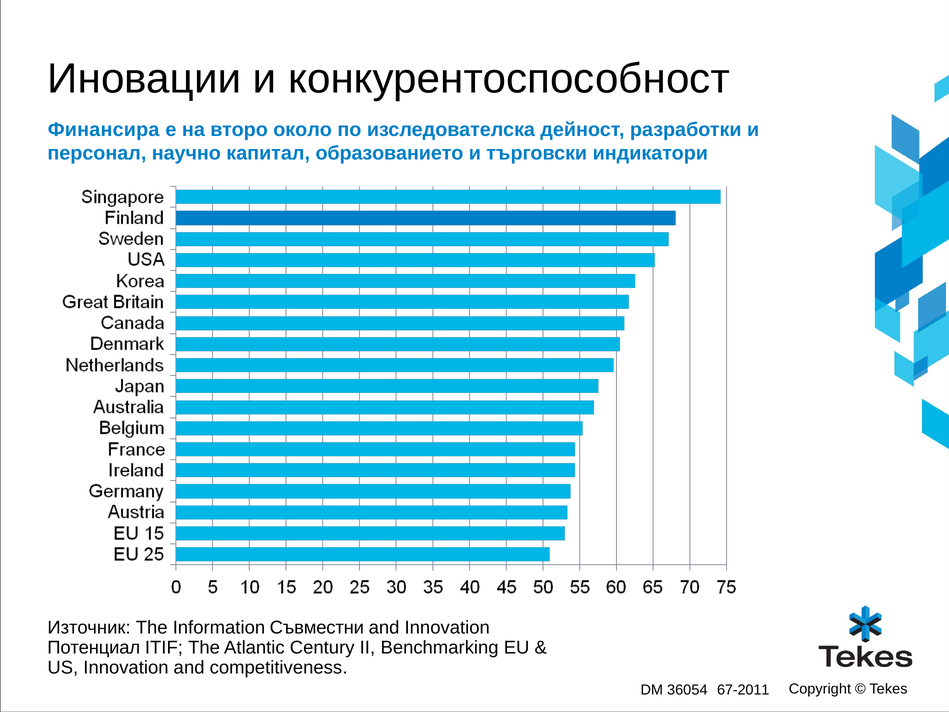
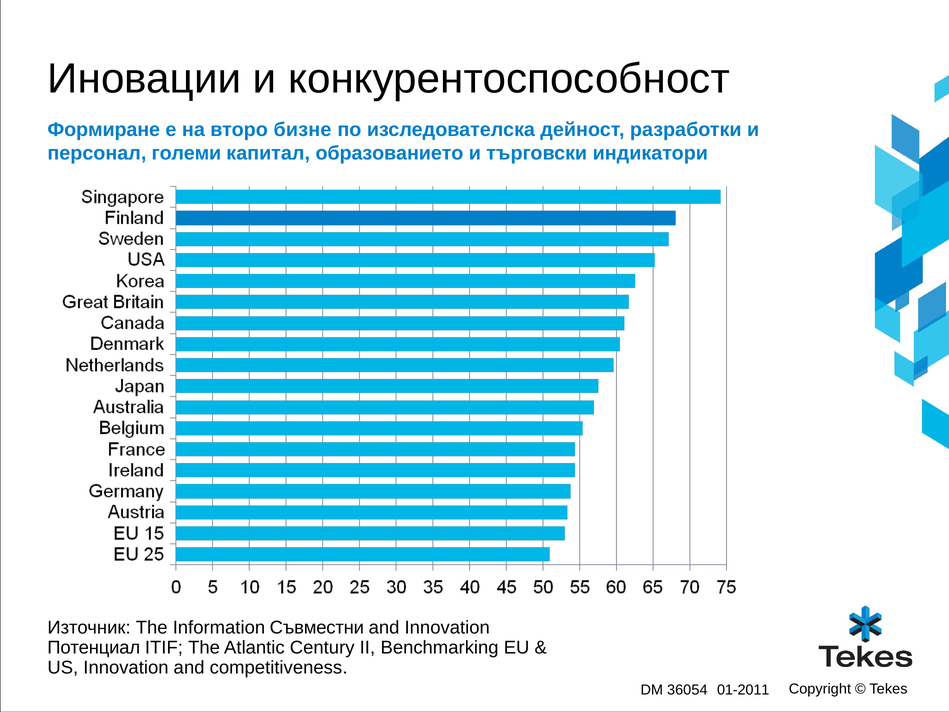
Финансира: Финансира -> Формиране
около: около -> бизне
научно: научно -> големи
67-2011: 67-2011 -> 01-2011
